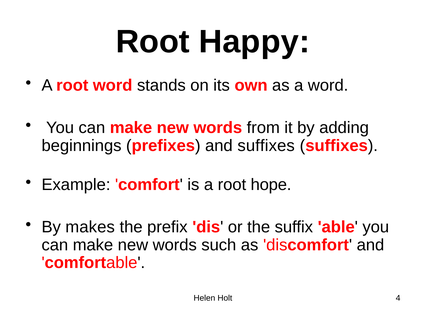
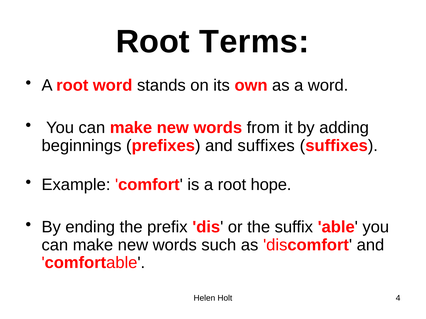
Happy: Happy -> Terms
makes: makes -> ending
